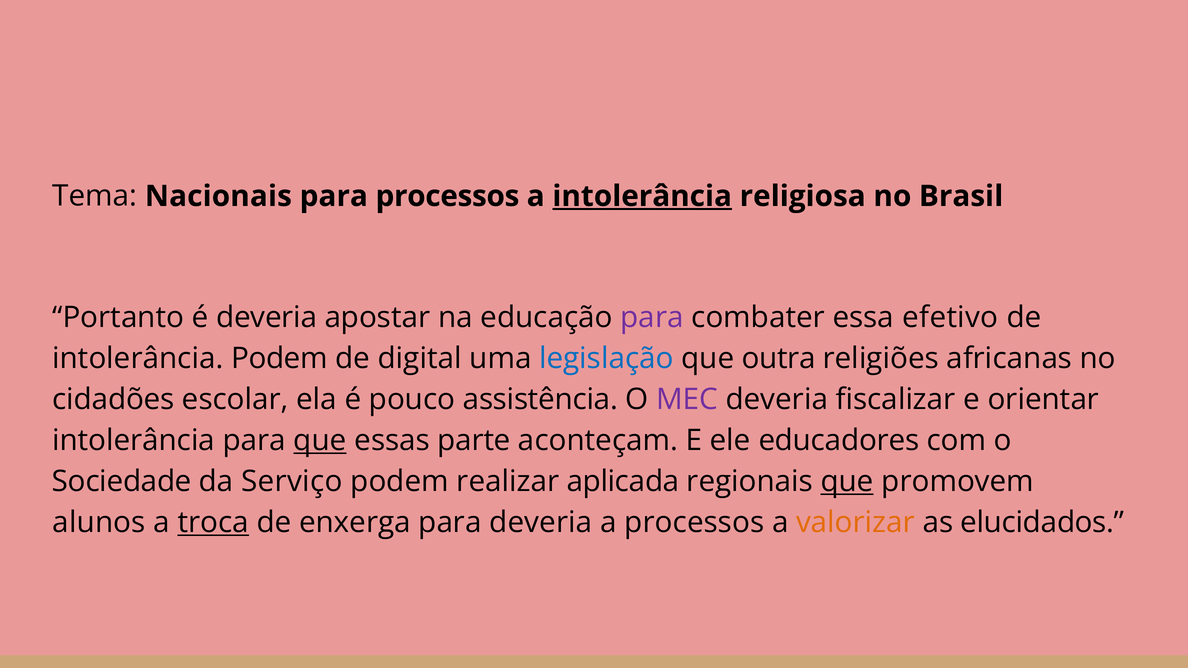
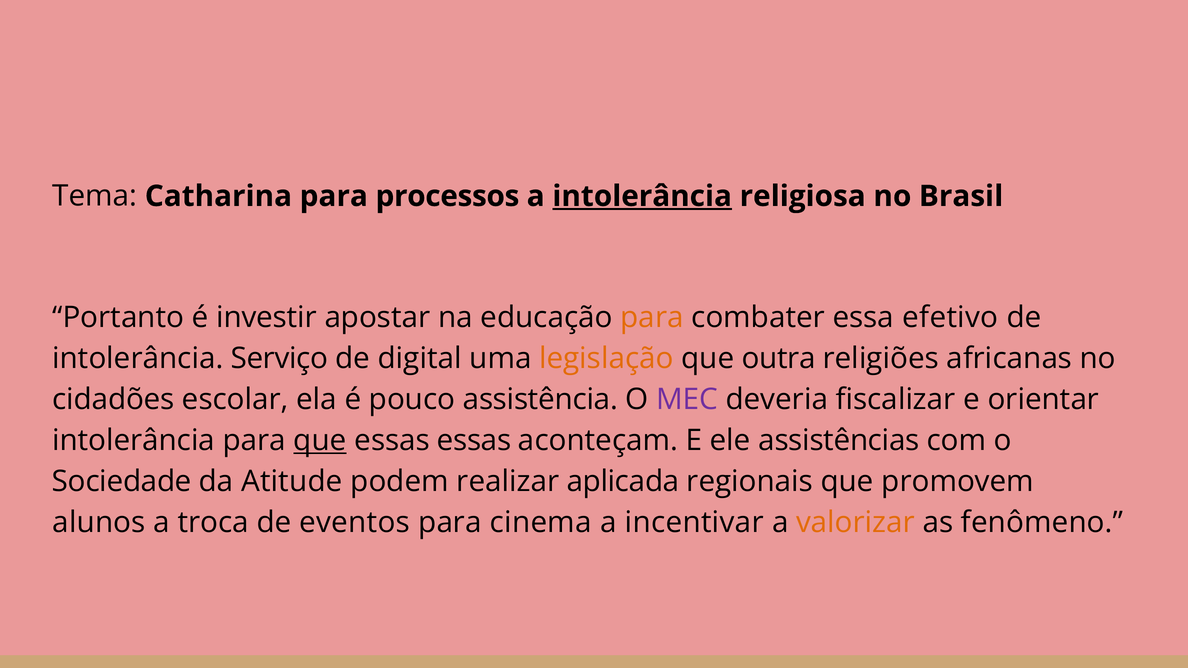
Nacionais: Nacionais -> Catharina
é deveria: deveria -> investir
para at (652, 318) colour: purple -> orange
intolerância Podem: Podem -> Serviço
legislação colour: blue -> orange
essas parte: parte -> essas
educadores: educadores -> assistências
Serviço: Serviço -> Atitude
que at (847, 482) underline: present -> none
troca underline: present -> none
enxerga: enxerga -> eventos
para deveria: deveria -> cinema
a processos: processos -> incentivar
elucidados: elucidados -> fenômeno
